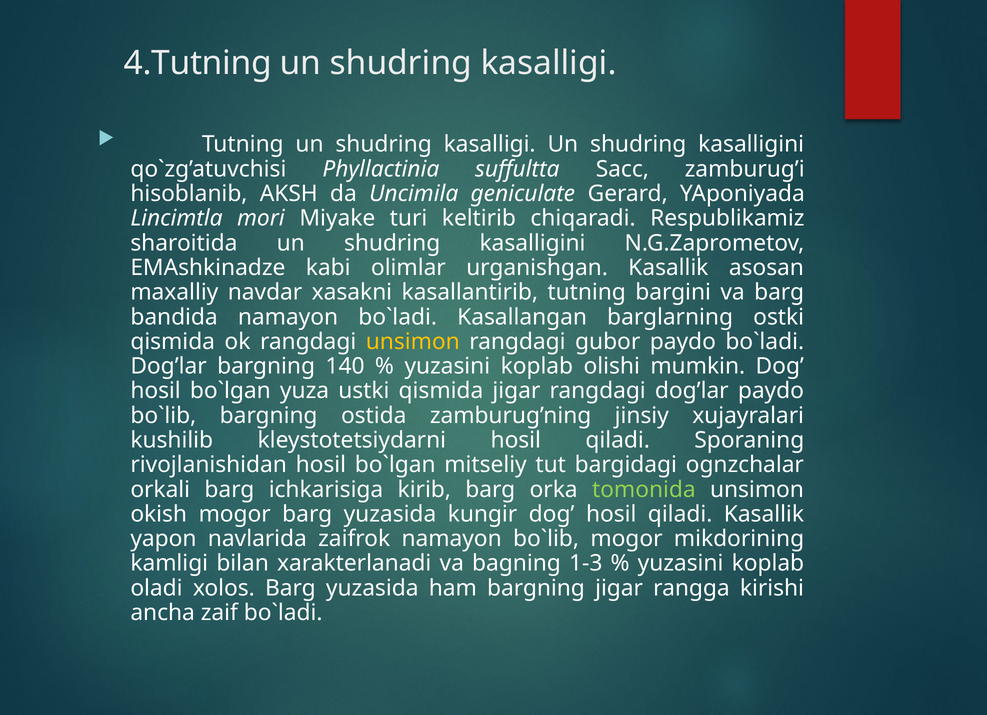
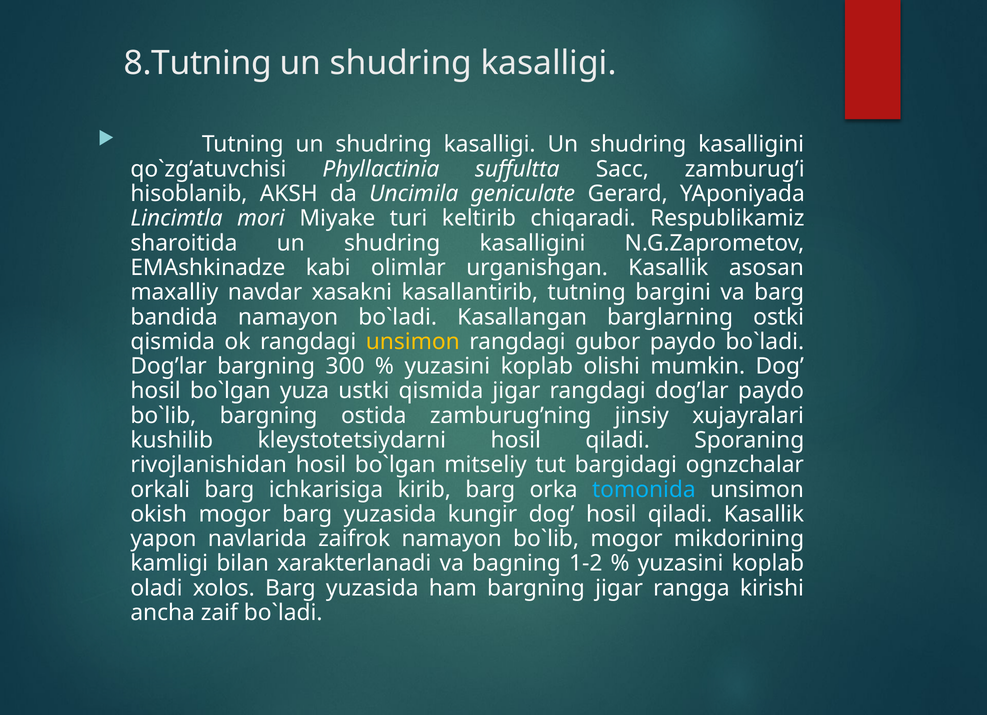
4.Tutning: 4.Tutning -> 8.Tutning
140: 140 -> 300
tomonida colour: light green -> light blue
1-3: 1-3 -> 1-2
